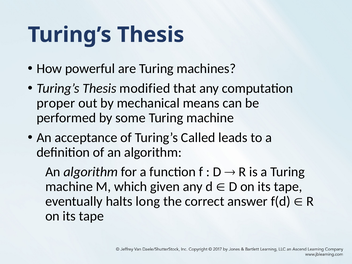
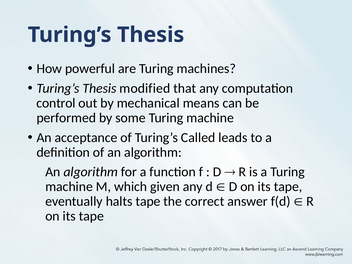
proper: proper -> control
halts long: long -> tape
